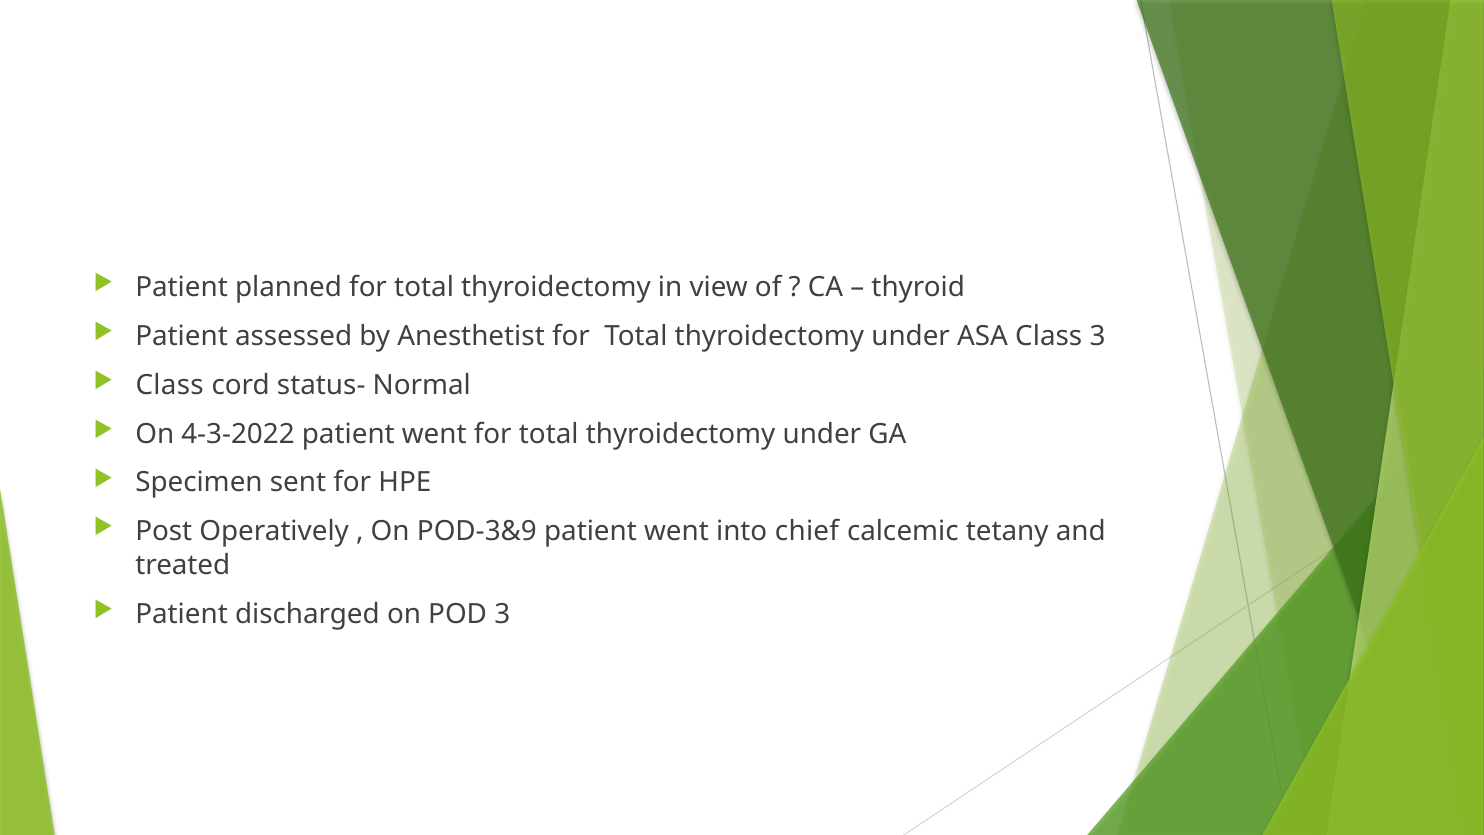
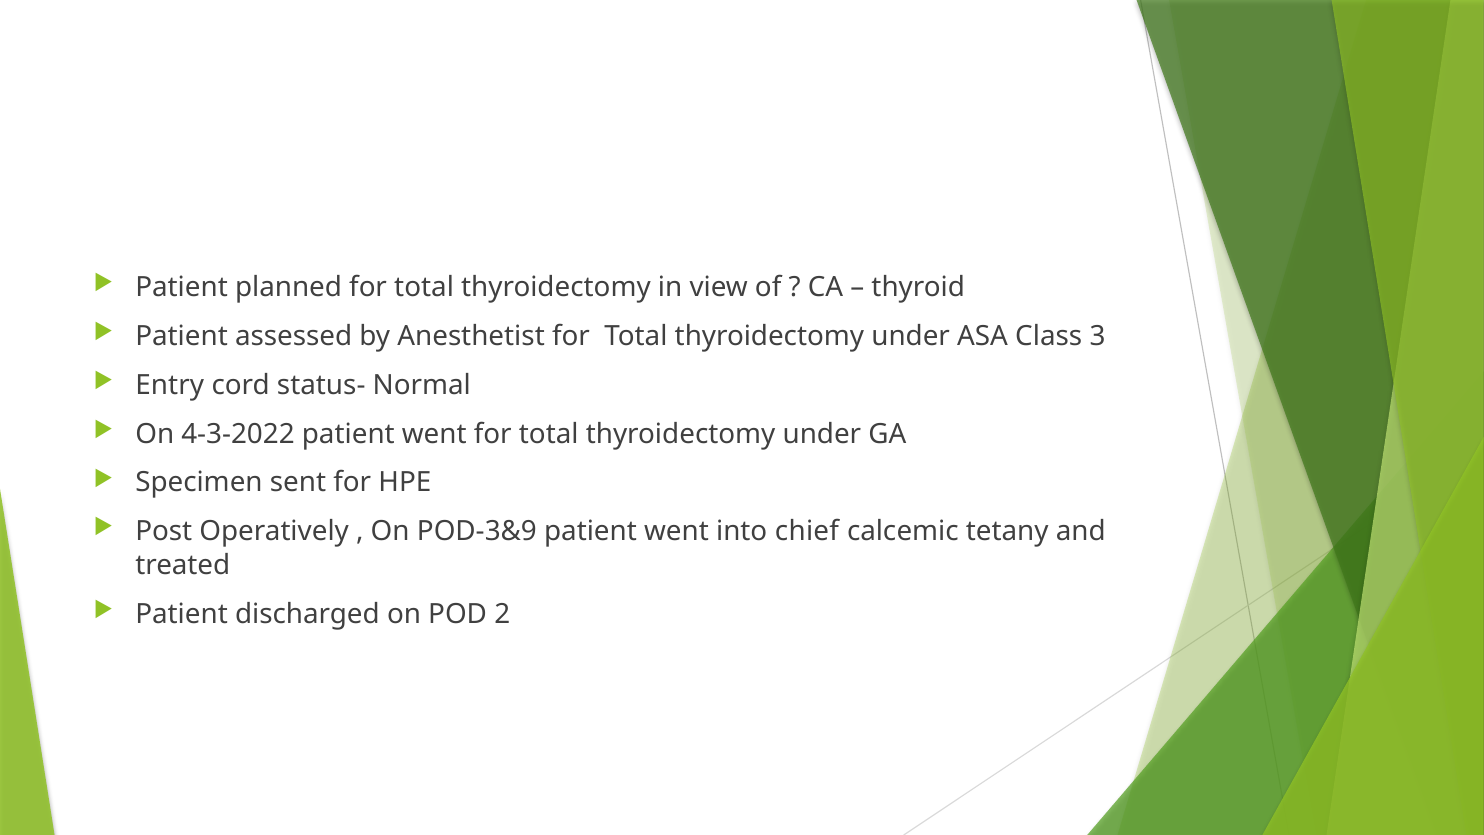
Class at (170, 385): Class -> Entry
POD 3: 3 -> 2
